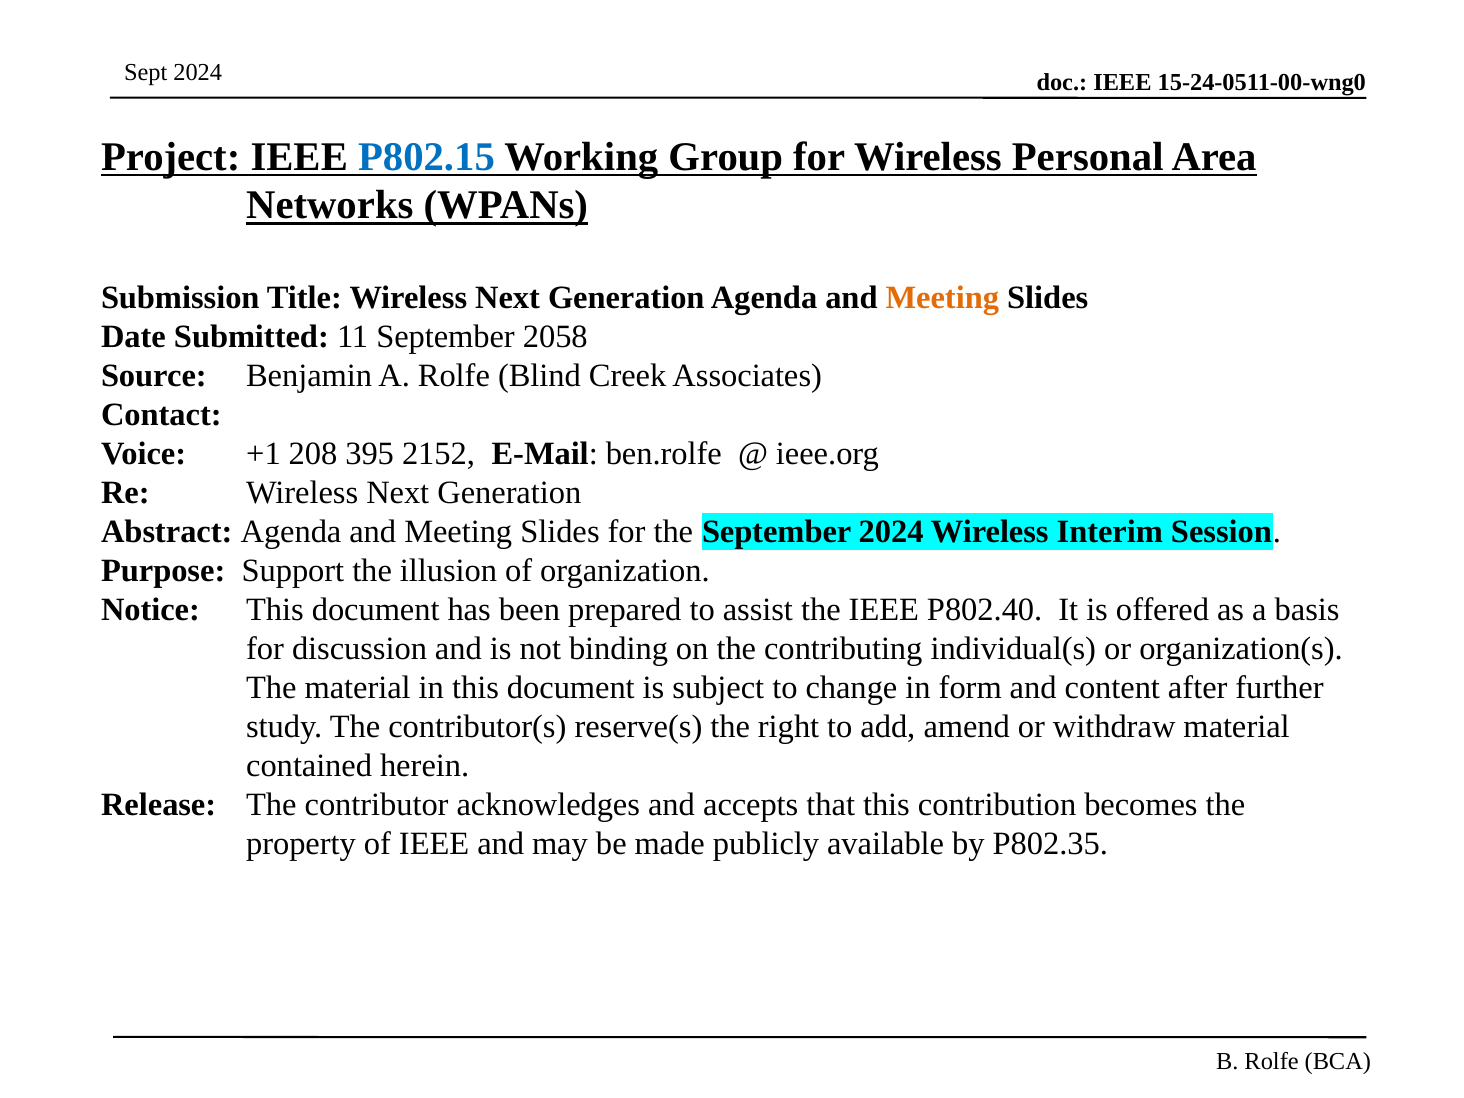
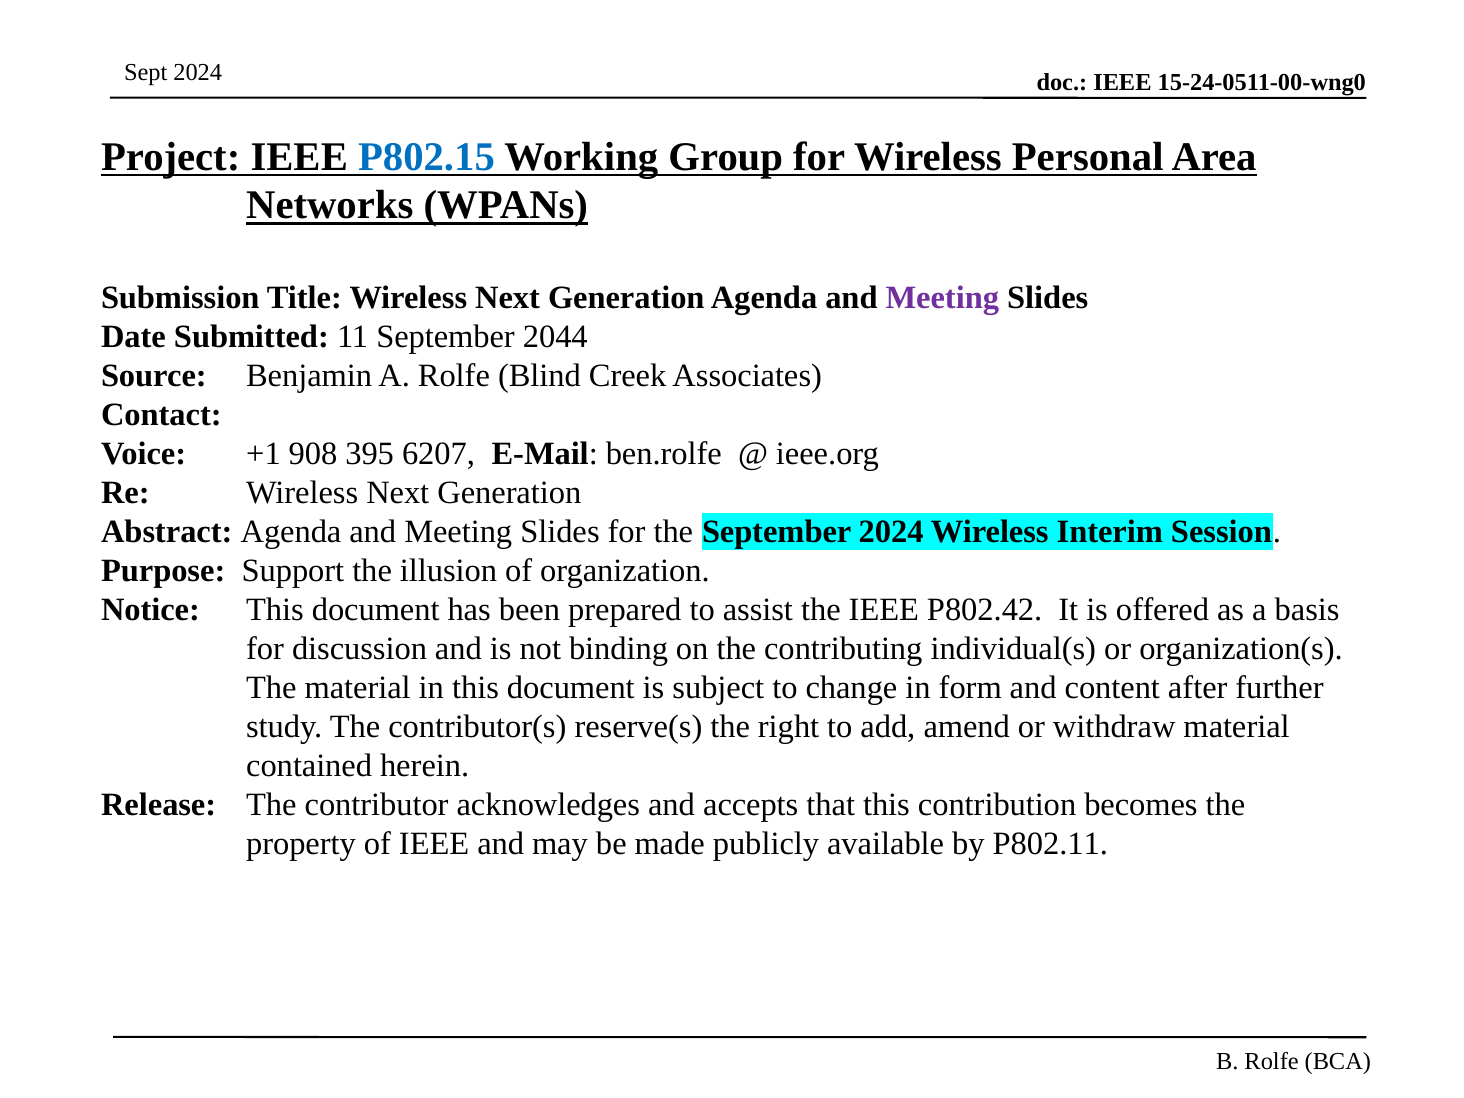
Meeting at (942, 298) colour: orange -> purple
2058: 2058 -> 2044
208: 208 -> 908
2152: 2152 -> 6207
P802.40: P802.40 -> P802.42
P802.35: P802.35 -> P802.11
